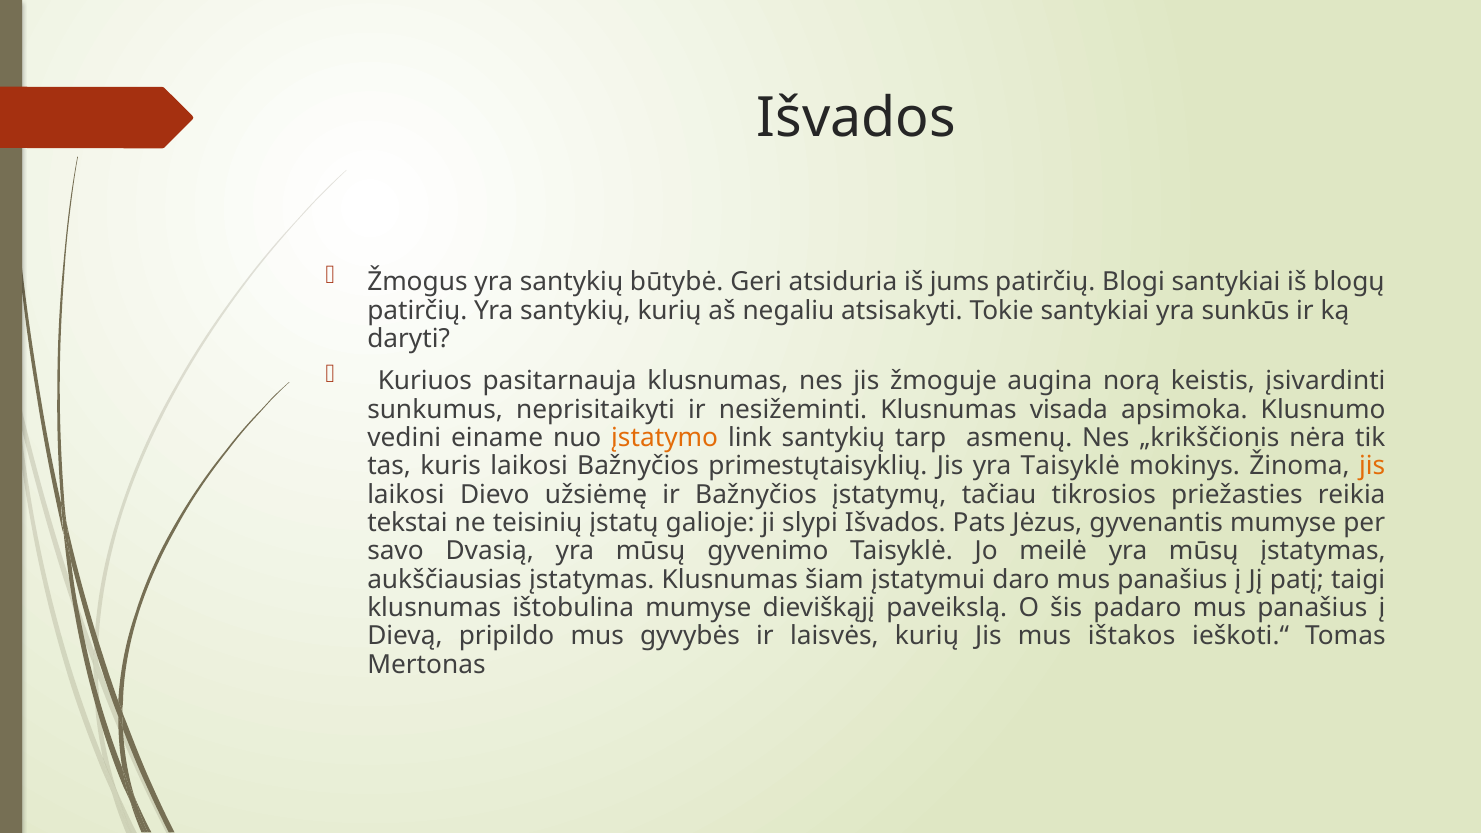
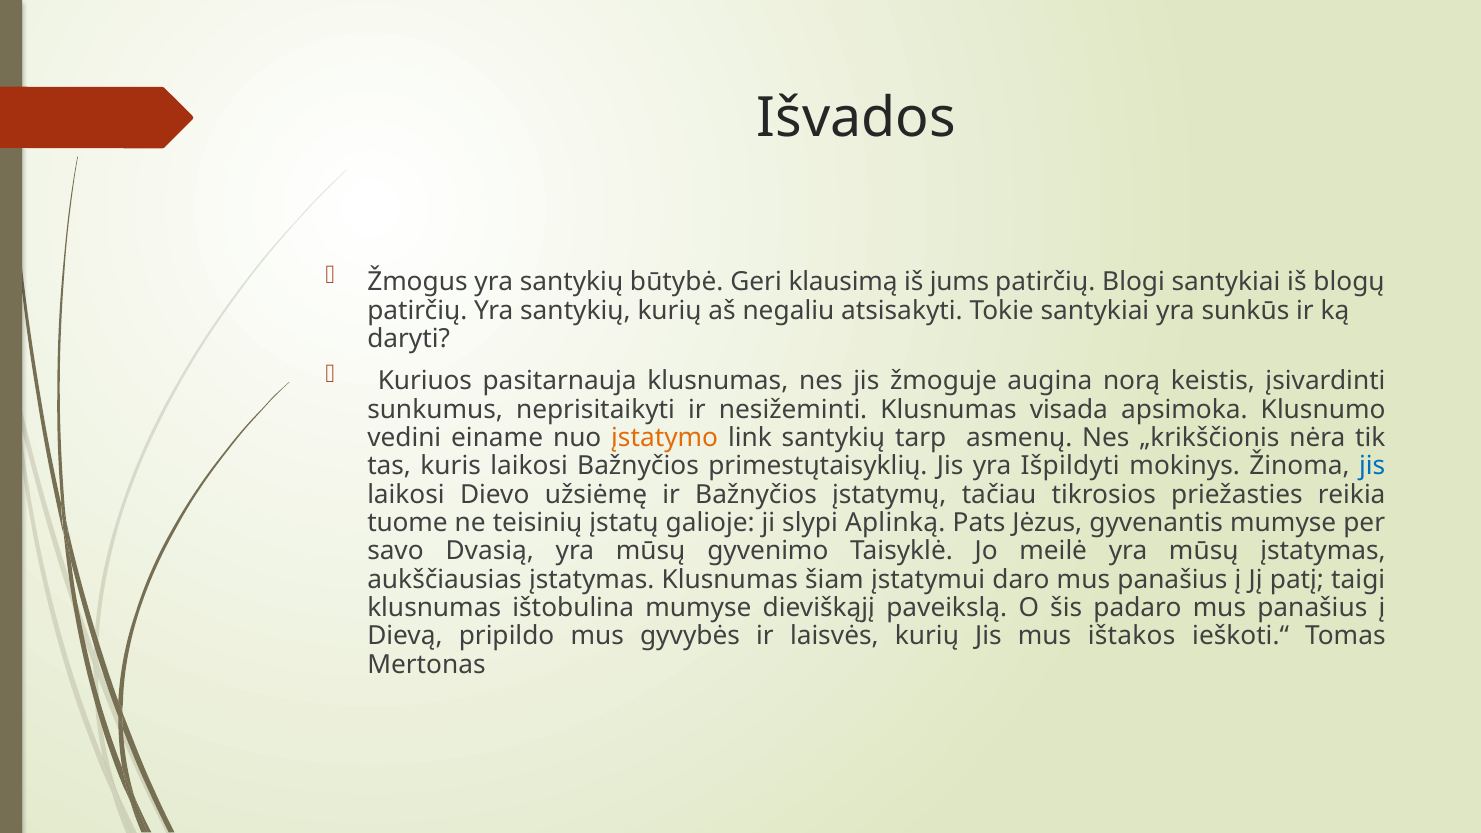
atsiduria: atsiduria -> klausimą
yra Taisyklė: Taisyklė -> Išpildyti
jis at (1372, 466) colour: orange -> blue
tekstai: tekstai -> tuome
slypi Išvados: Išvados -> Aplinką
